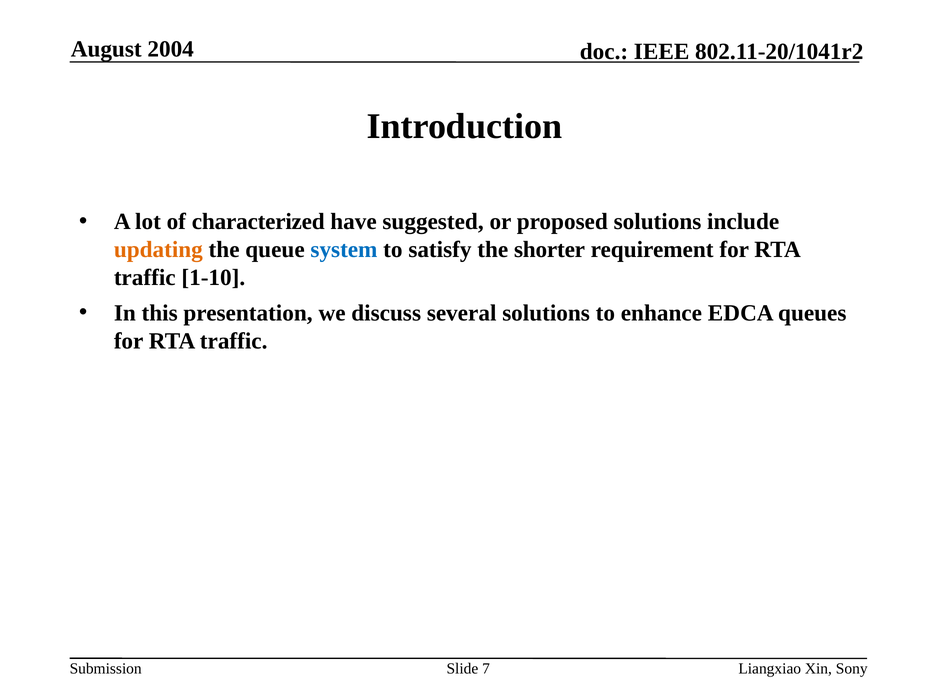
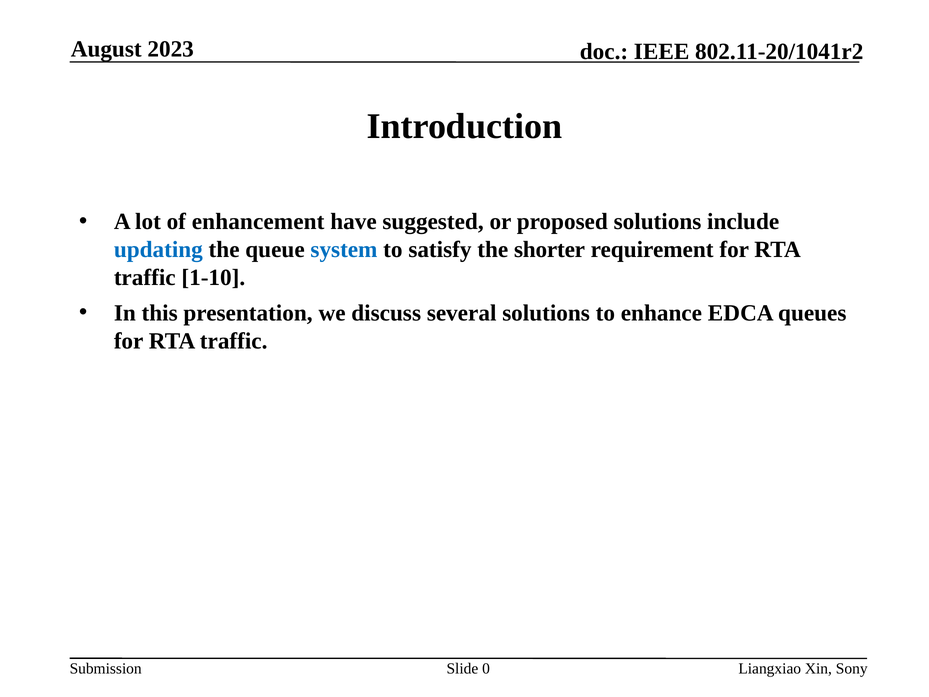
2004: 2004 -> 2023
characterized: characterized -> enhancement
updating colour: orange -> blue
7: 7 -> 0
